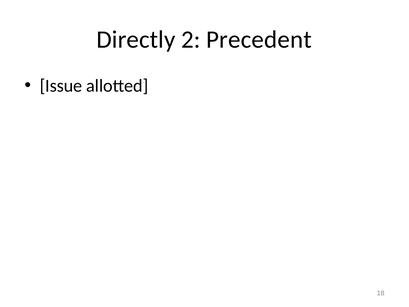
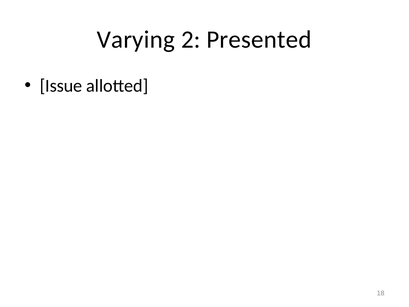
Directly: Directly -> Varying
Precedent: Precedent -> Presented
